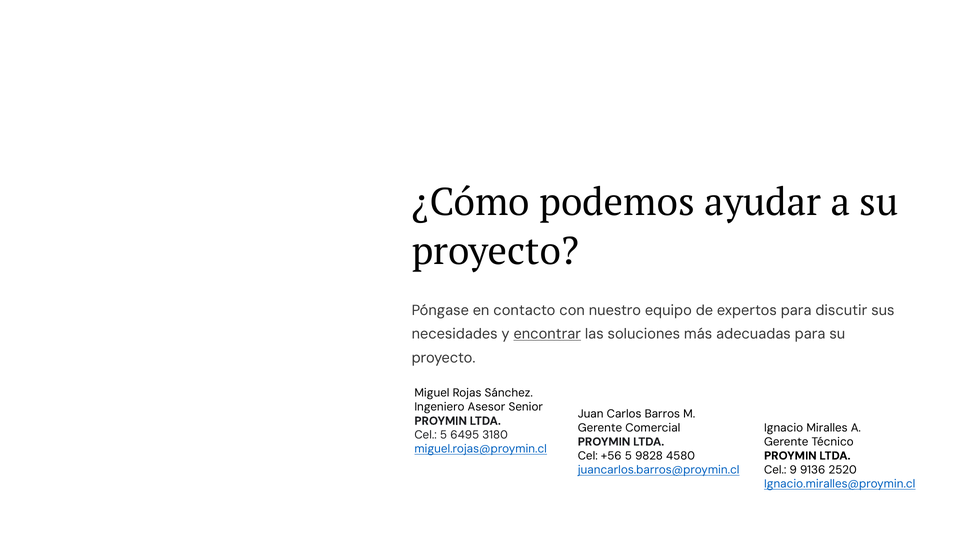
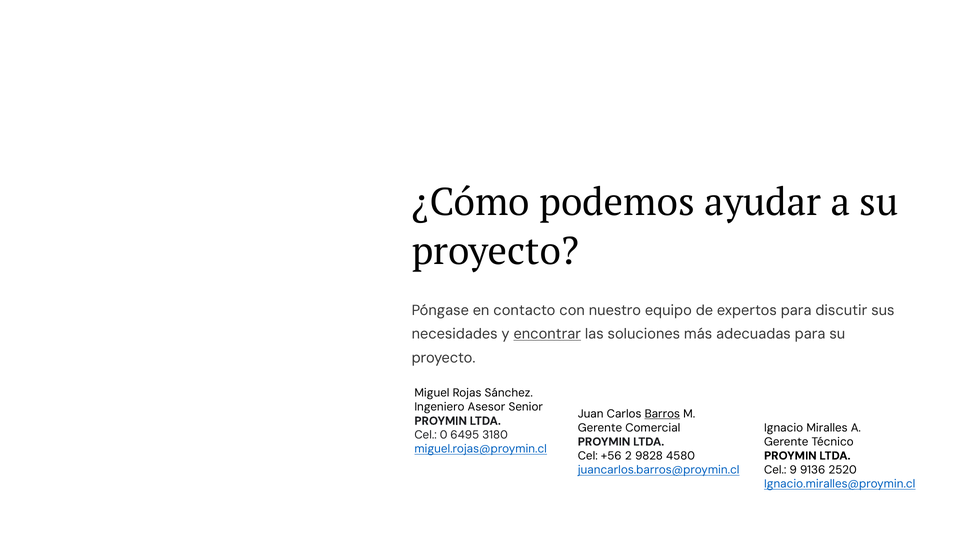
Barros underline: none -> present
Cel 5: 5 -> 0
+56 5: 5 -> 2
